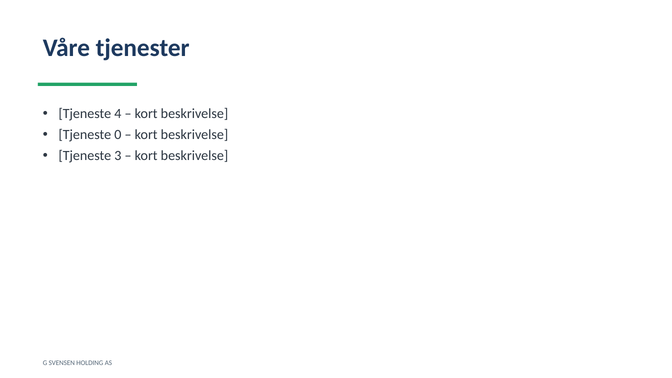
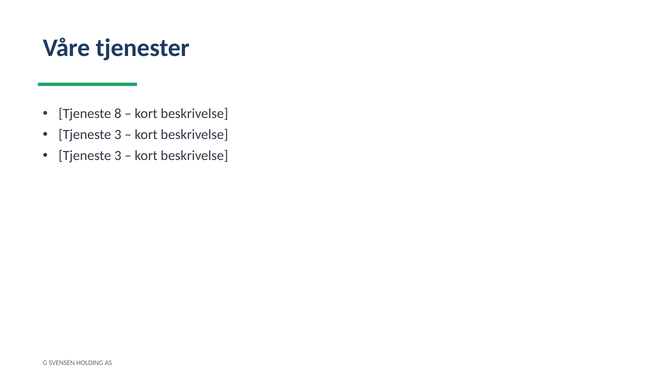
4: 4 -> 8
0 at (118, 135): 0 -> 3
